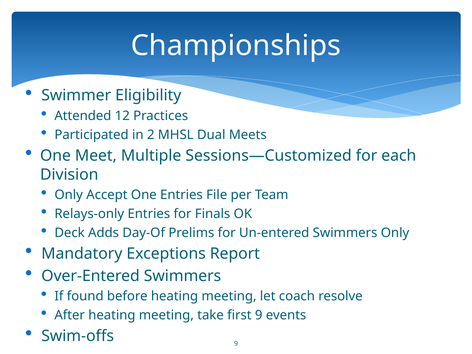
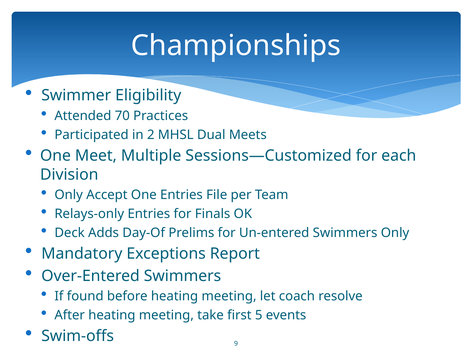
12: 12 -> 70
first 9: 9 -> 5
